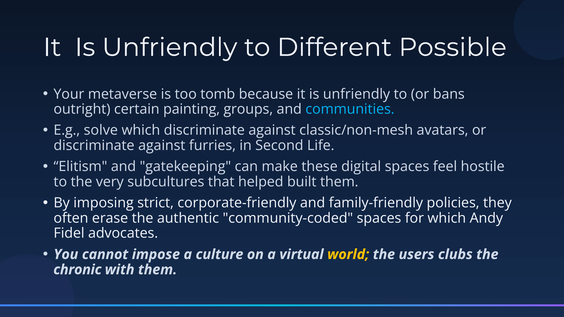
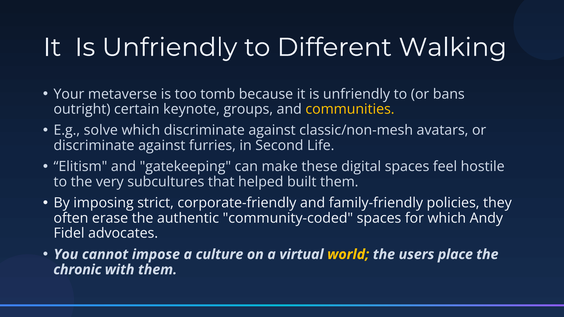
Possible: Possible -> Walking
painting: painting -> keynote
communities colour: light blue -> yellow
clubs: clubs -> place
